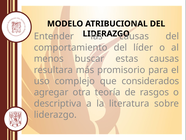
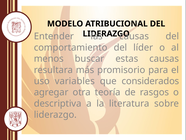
complejo: complejo -> variables
